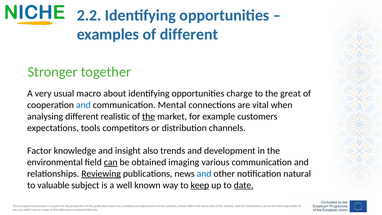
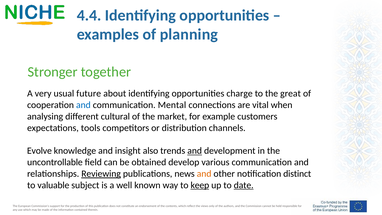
2.2: 2.2 -> 4.4
of different: different -> planning
macro: macro -> future
realistic: realistic -> cultural
the at (149, 116) underline: present -> none
Factor: Factor -> Evolve
and at (195, 151) underline: none -> present
environmental: environmental -> uncontrollable
can underline: present -> none
imaging: imaging -> develop
and at (204, 174) colour: blue -> orange
natural: natural -> distinct
